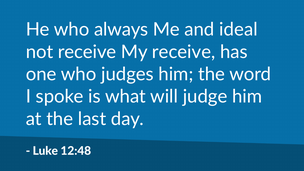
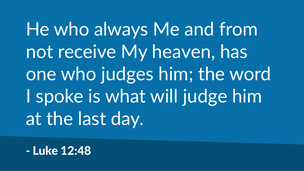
ideal: ideal -> from
My receive: receive -> heaven
